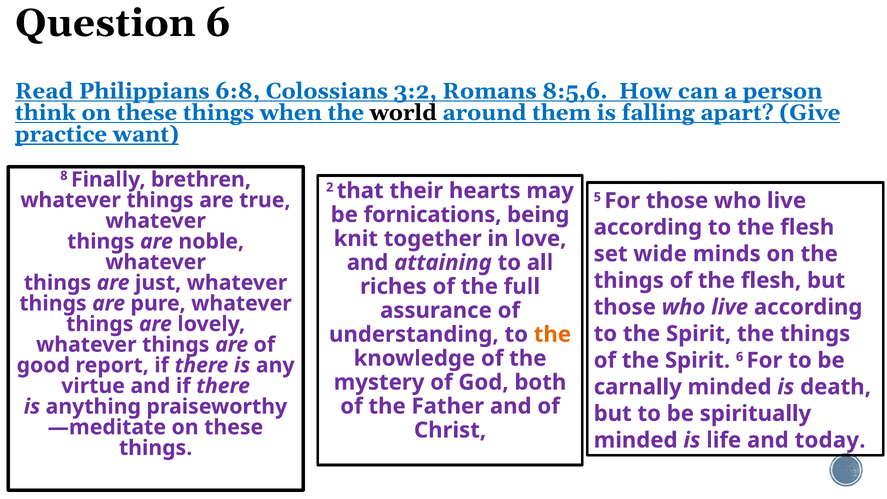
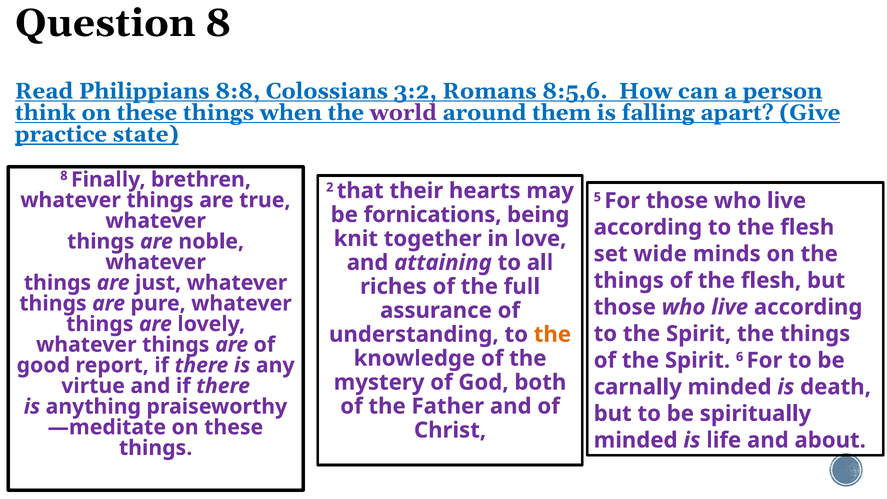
Question 6: 6 -> 8
6:8: 6:8 -> 8:8
world colour: black -> purple
want: want -> state
today: today -> about
